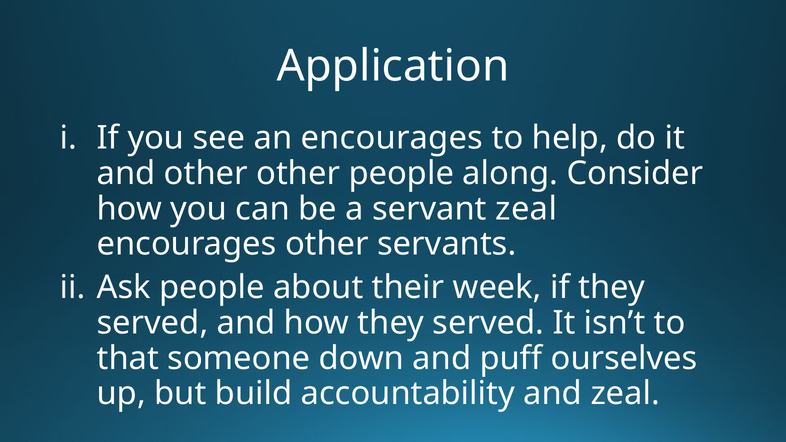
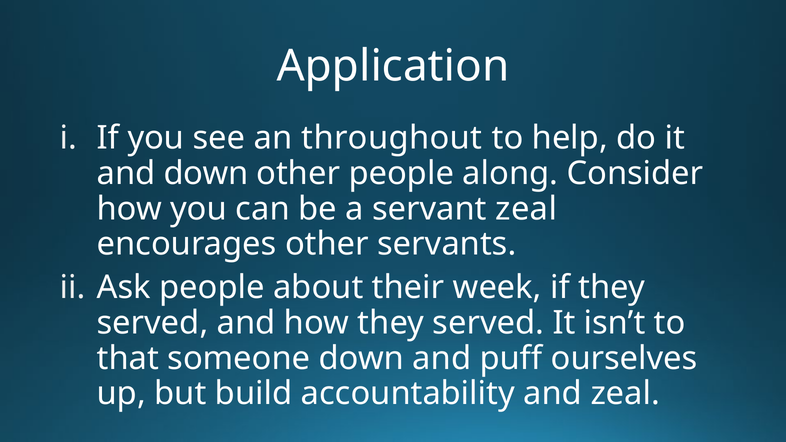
an encourages: encourages -> throughout
and other: other -> down
